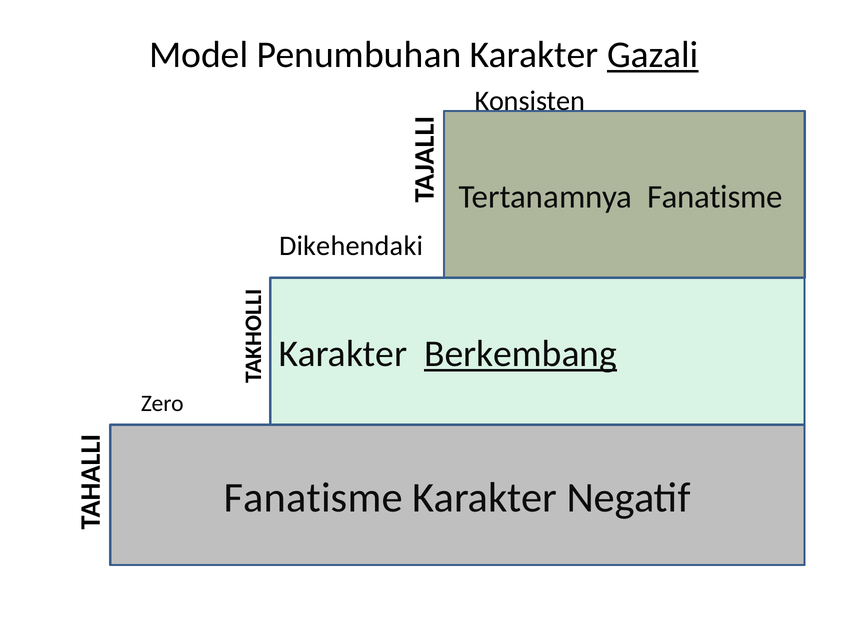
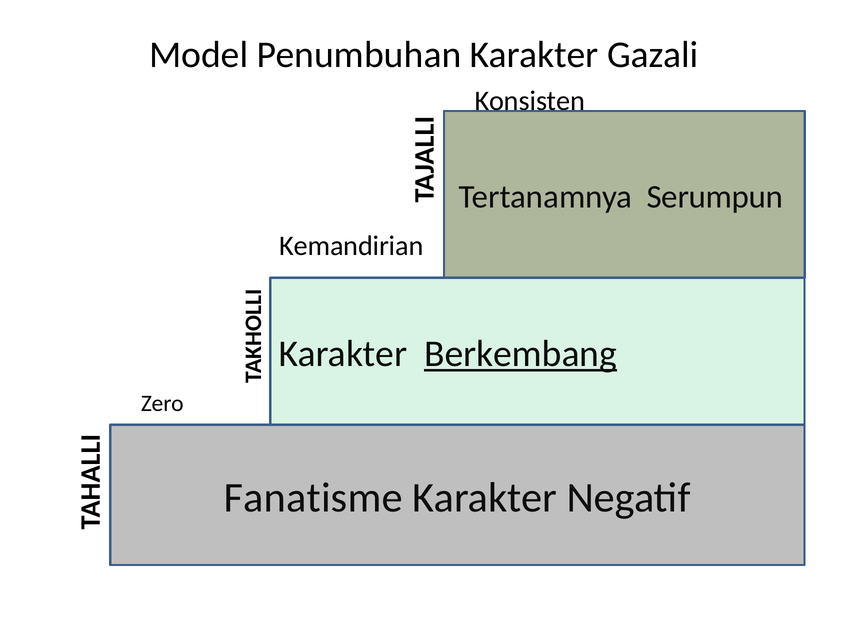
Gazali underline: present -> none
Tertanamnya Fanatisme: Fanatisme -> Serumpun
Dikehendaki: Dikehendaki -> Kemandirian
